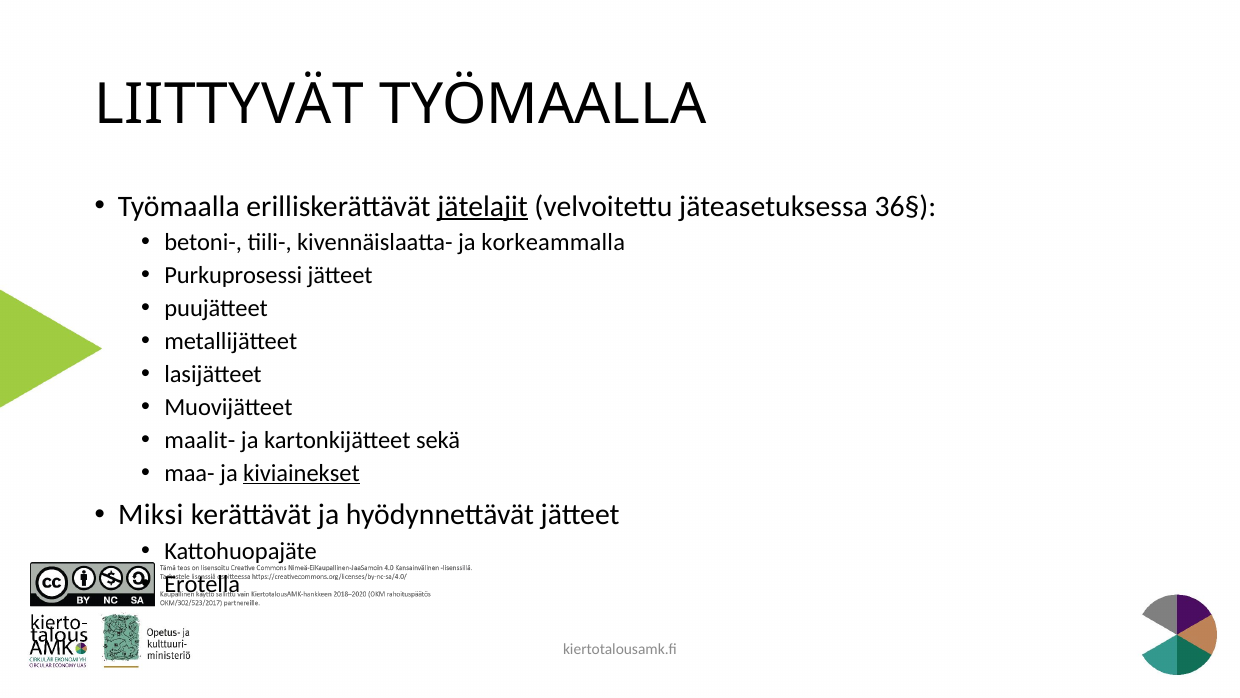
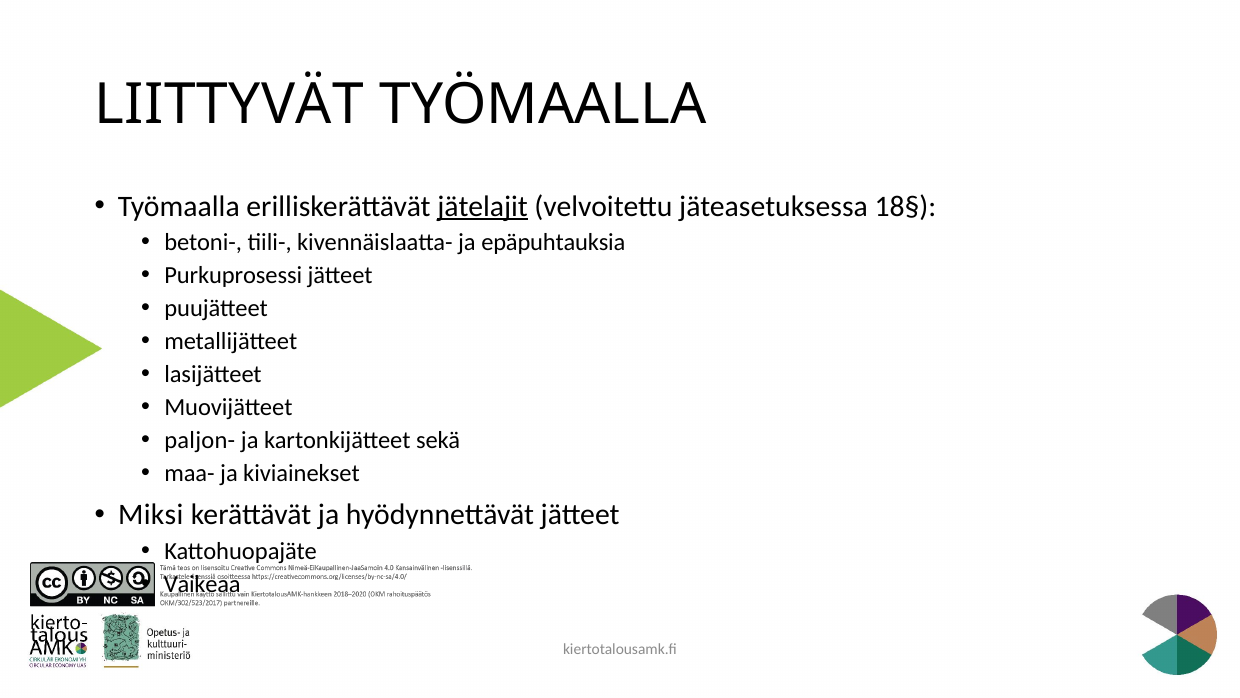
36§: 36§ -> 18§
korkeammalla: korkeammalla -> epäpuhtauksia
maalit-: maalit- -> paljon-
kiviainekset underline: present -> none
Erotella: Erotella -> Vaikeaa
